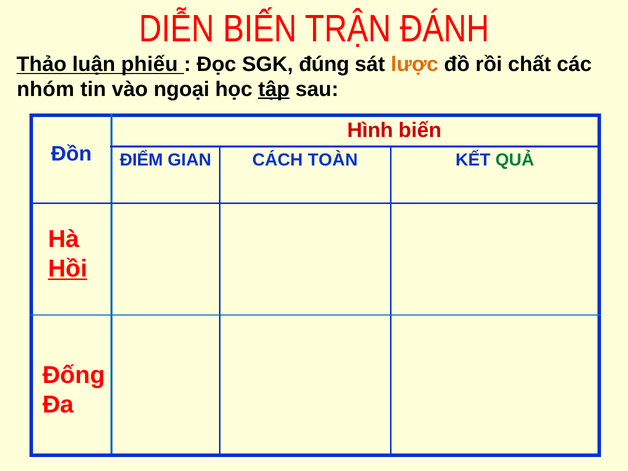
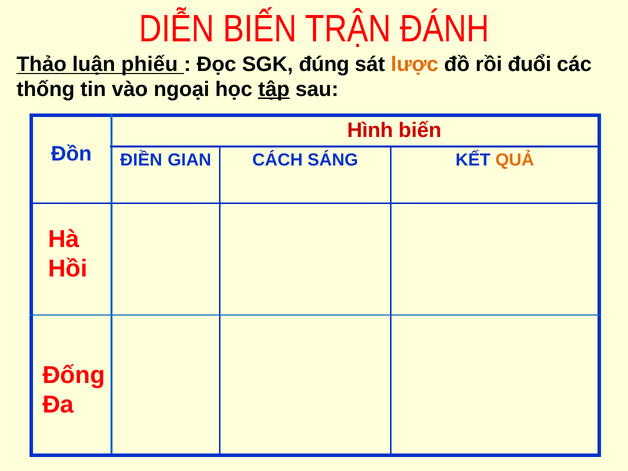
chất: chất -> đuổi
nhóm: nhóm -> thống
ĐIỂM: ĐIỂM -> ĐIỀN
TOÀN: TOÀN -> SÁNG
QUẢ colour: green -> orange
Hồi underline: present -> none
